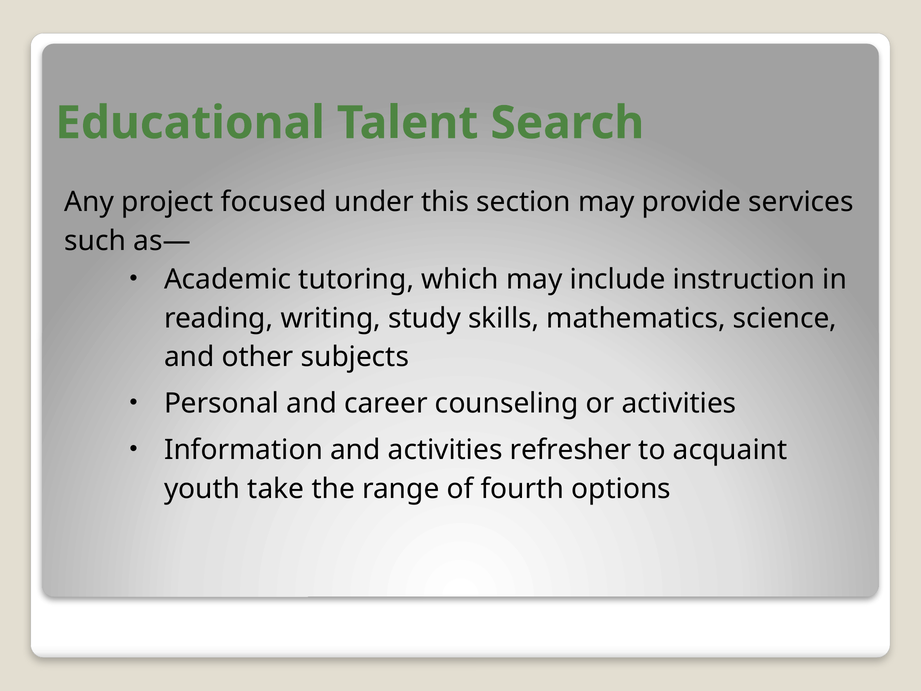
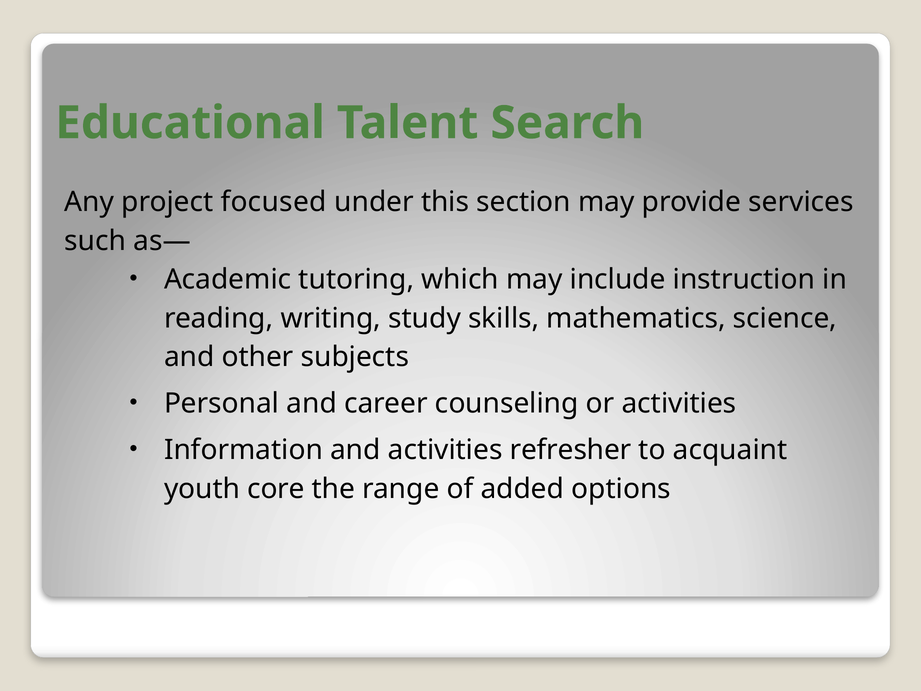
take: take -> core
fourth: fourth -> added
